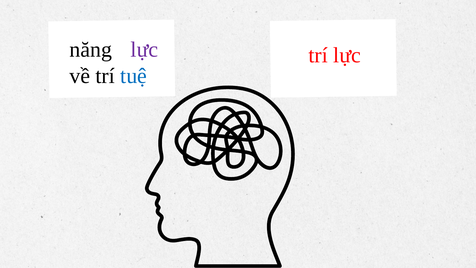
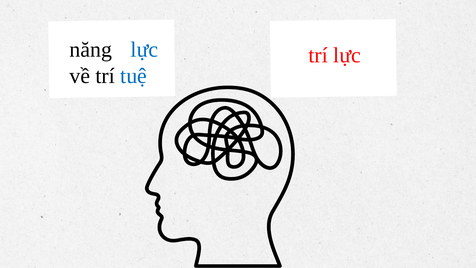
lực at (144, 50) colour: purple -> blue
